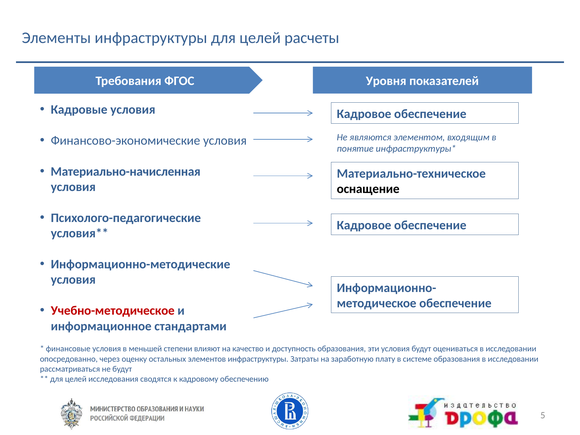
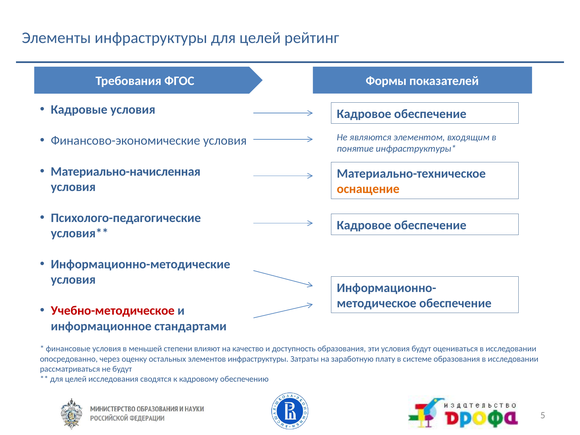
расчеты: расчеты -> рейтинг
Уровня: Уровня -> Формы
оснащение colour: black -> orange
